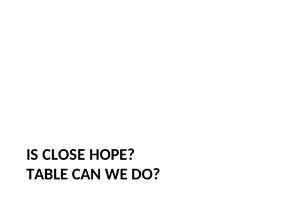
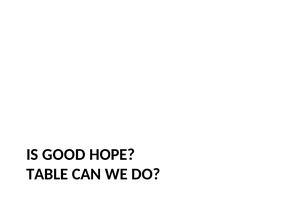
CLOSE: CLOSE -> GOOD
